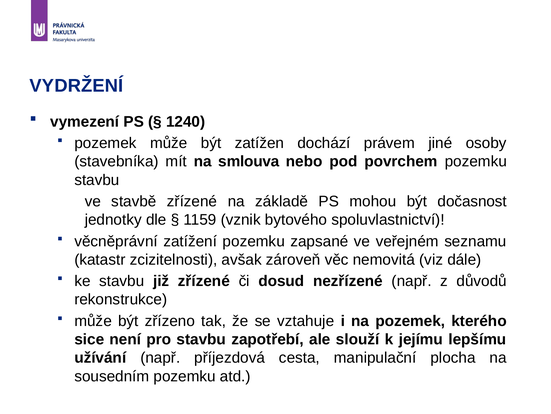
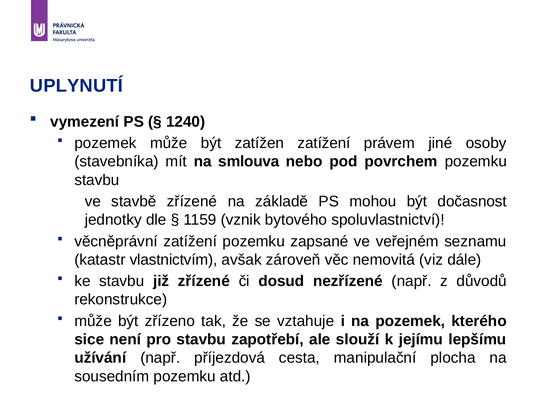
VYDRŽENÍ: VYDRŽENÍ -> UPLYNUTÍ
zatížen dochází: dochází -> zatížení
zcizitelnosti: zcizitelnosti -> vlastnictvím
